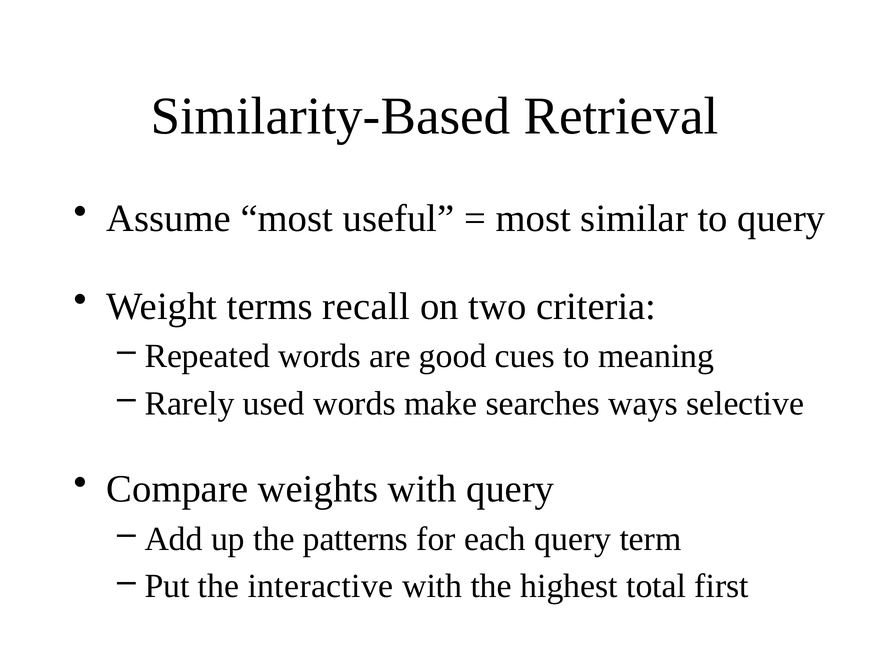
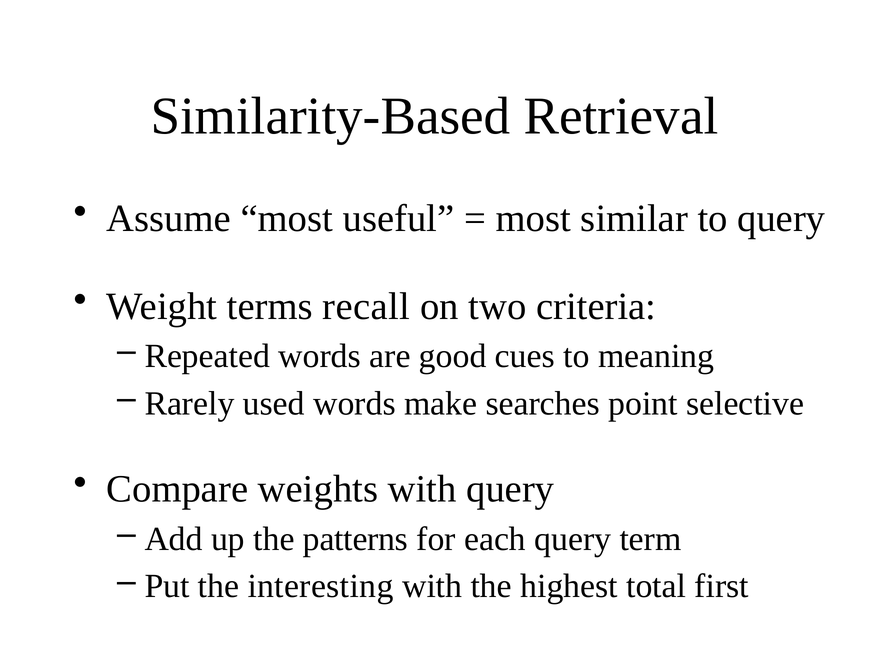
ways: ways -> point
interactive: interactive -> interesting
